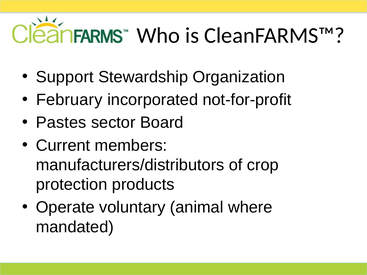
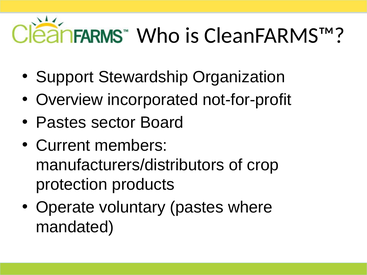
February: February -> Overview
voluntary animal: animal -> pastes
